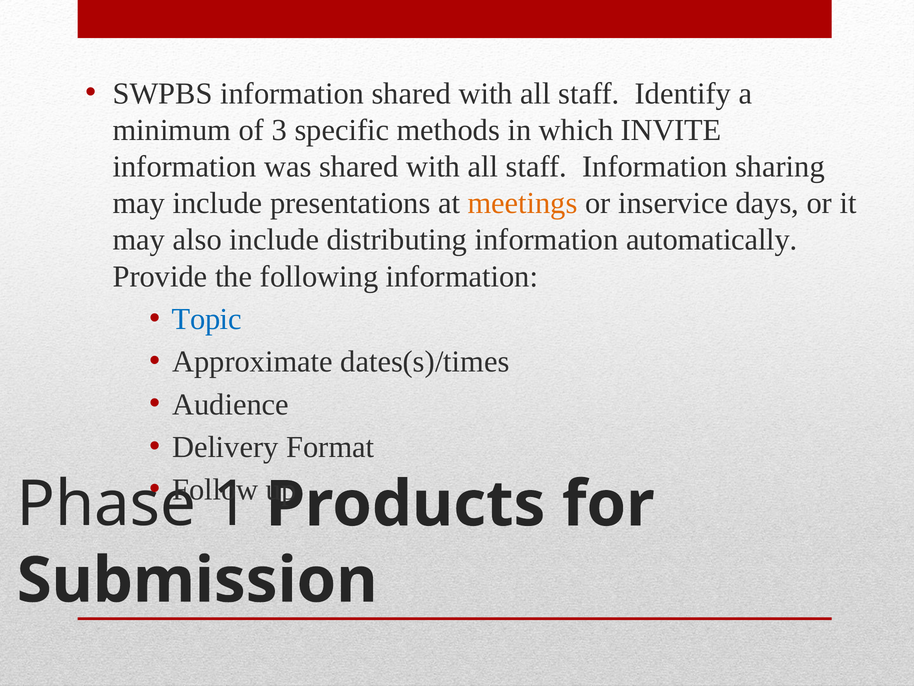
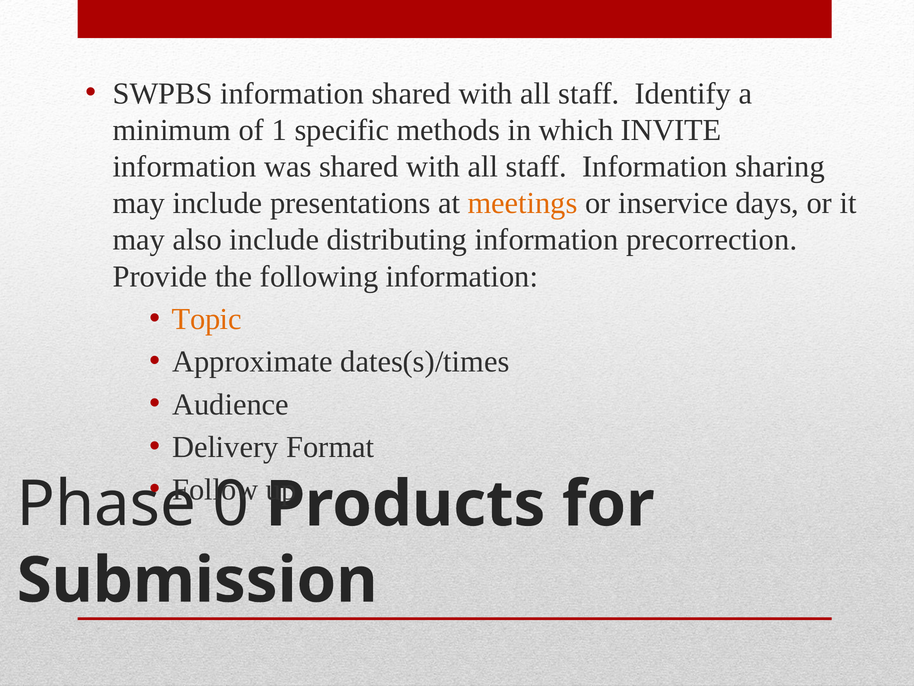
3: 3 -> 1
automatically: automatically -> precorrection
Topic colour: blue -> orange
1: 1 -> 0
